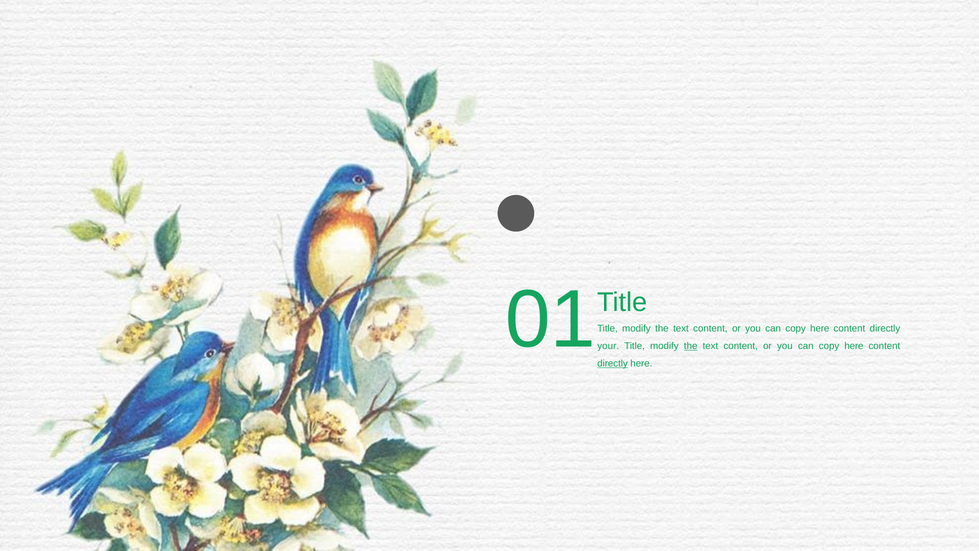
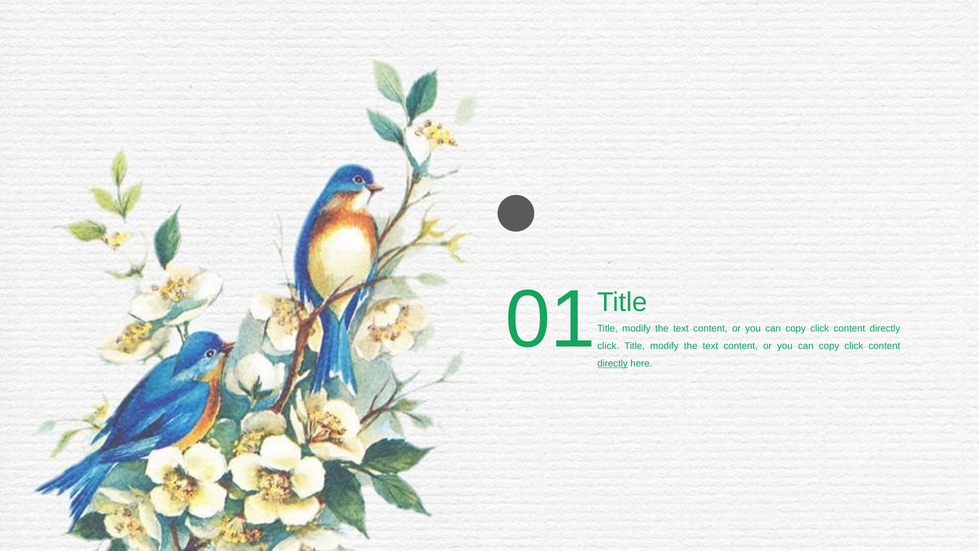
here at (820, 328): here -> click
your at (608, 346): your -> click
the at (691, 346) underline: present -> none
here at (854, 346): here -> click
